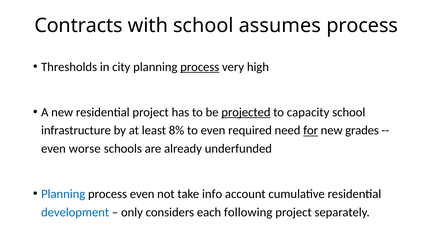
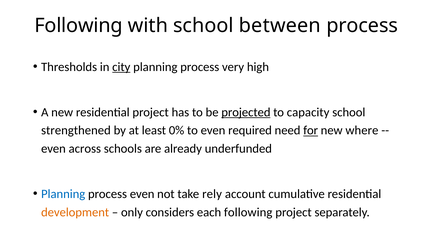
Contracts at (79, 26): Contracts -> Following
assumes: assumes -> between
city underline: none -> present
process at (200, 67) underline: present -> none
infrastructure: infrastructure -> strengthened
8%: 8% -> 0%
grades: grades -> where
worse: worse -> across
info: info -> rely
development colour: blue -> orange
